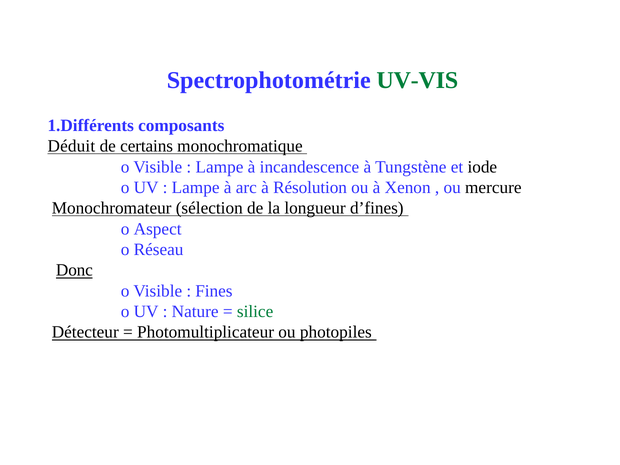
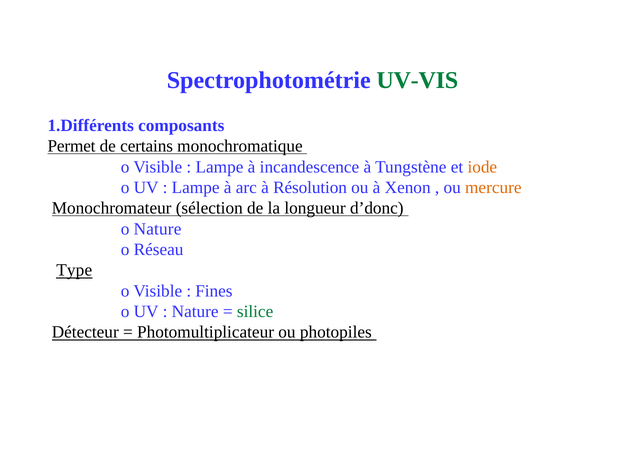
Déduit: Déduit -> Permet
iode colour: black -> orange
mercure colour: black -> orange
d’fines: d’fines -> d’donc
o Aspect: Aspect -> Nature
Donc: Donc -> Type
